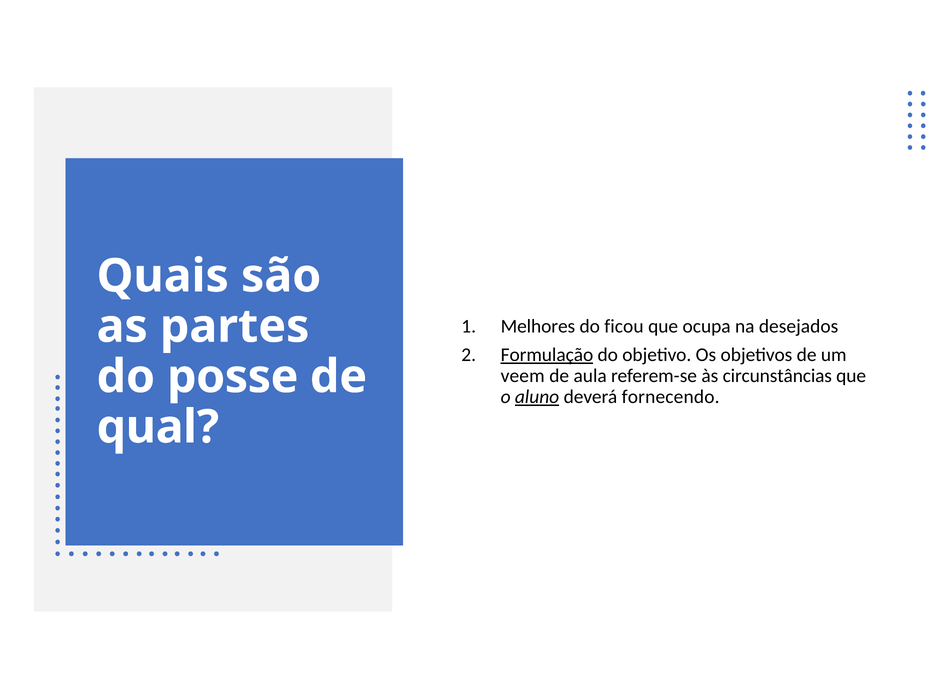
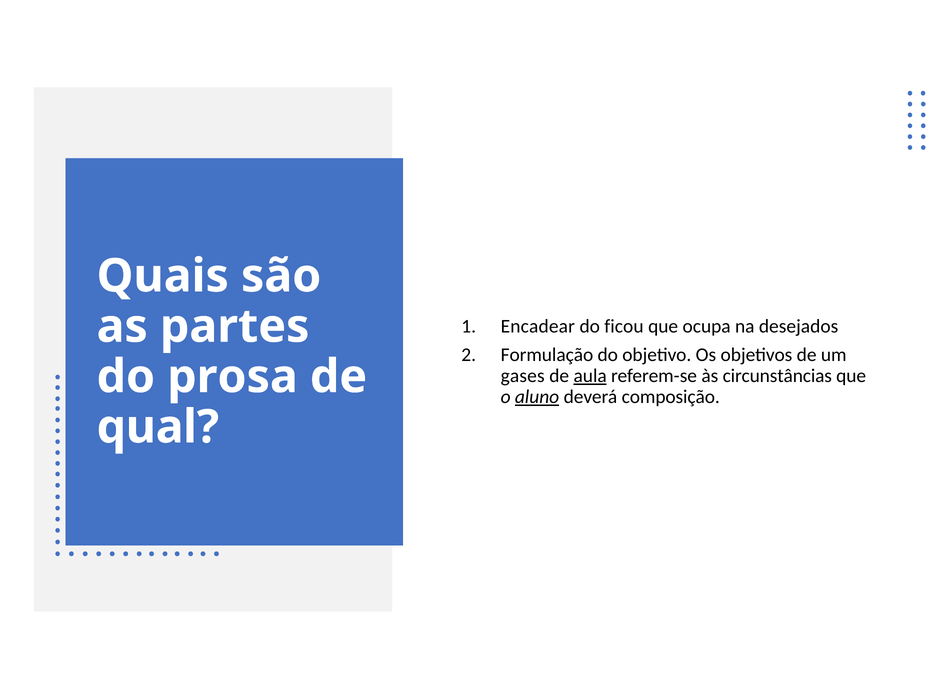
Melhores: Melhores -> Encadear
Formulação underline: present -> none
veem: veem -> gases
aula underline: none -> present
posse: posse -> prosa
fornecendo: fornecendo -> composição
